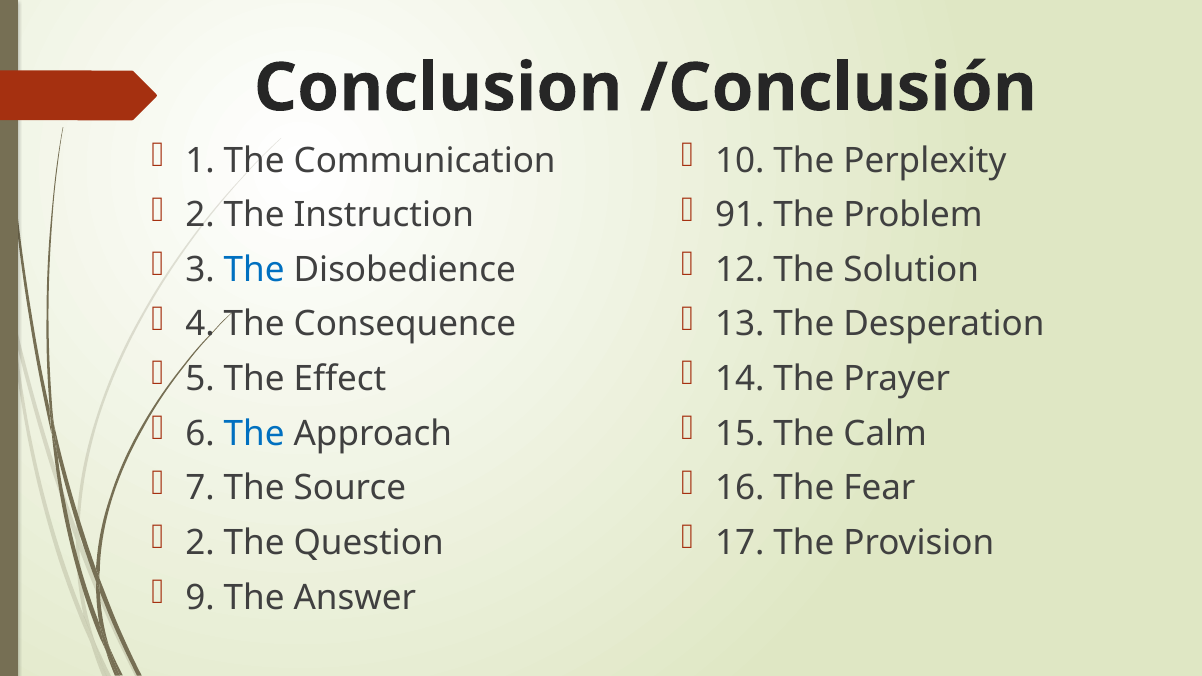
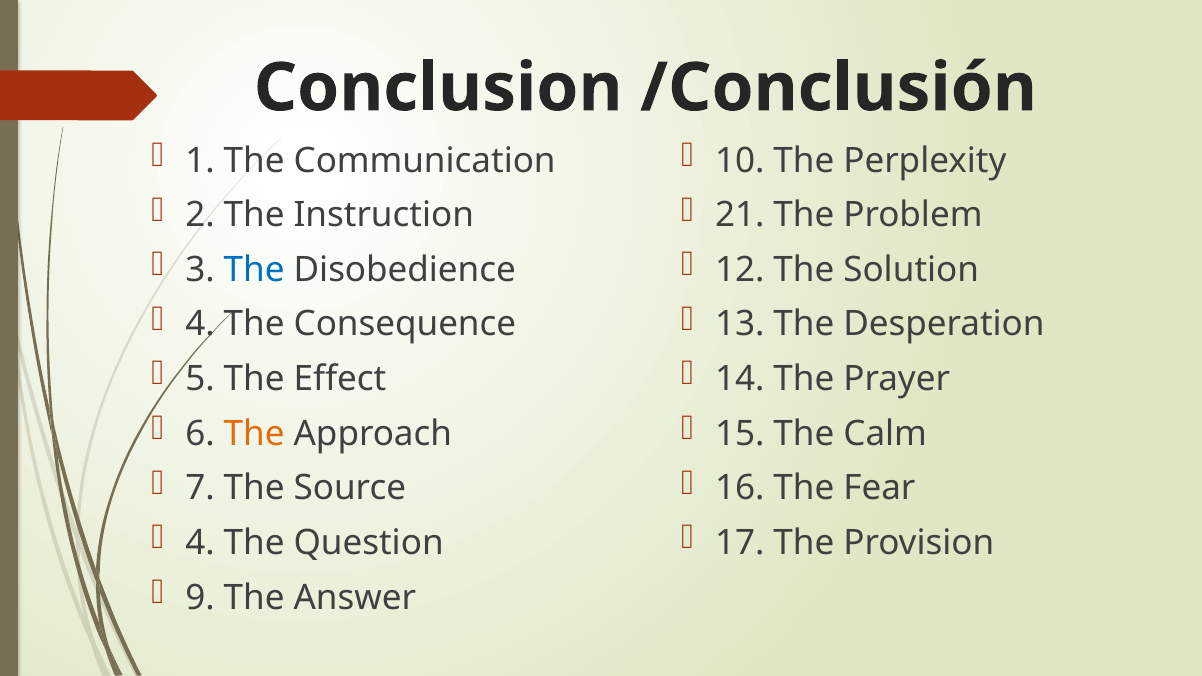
91: 91 -> 21
The at (254, 434) colour: blue -> orange
2 at (200, 543): 2 -> 4
